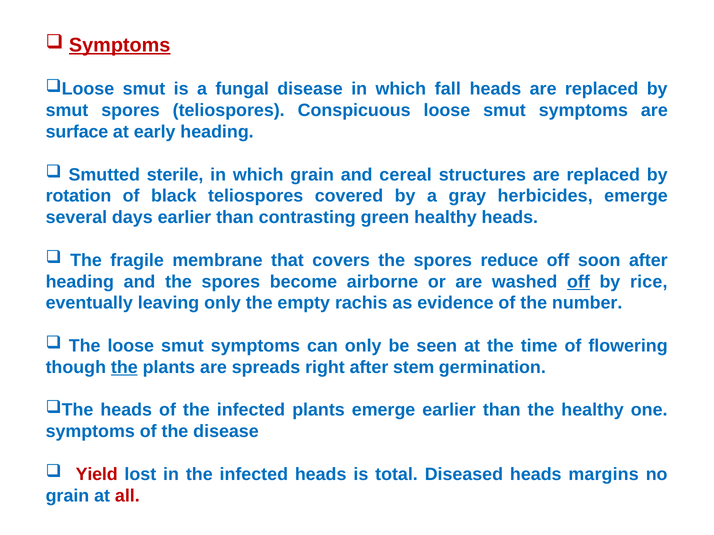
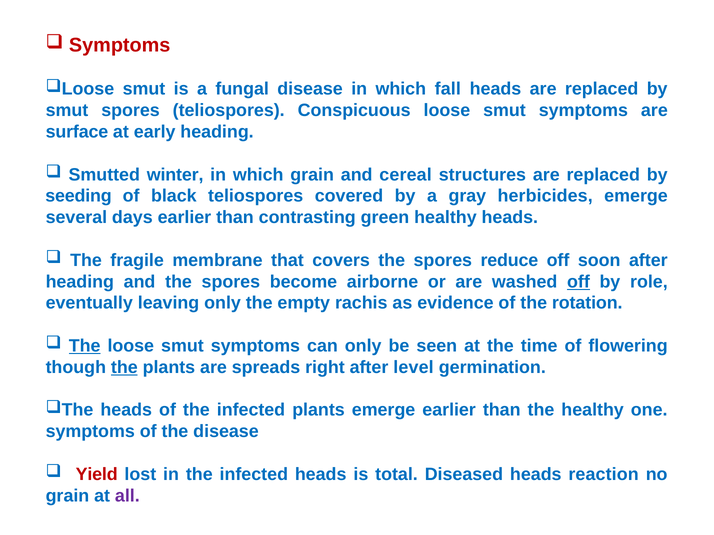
Symptoms at (120, 45) underline: present -> none
sterile: sterile -> winter
rotation: rotation -> seeding
rice: rice -> role
number: number -> rotation
The at (85, 346) underline: none -> present
stem: stem -> level
margins: margins -> reaction
all colour: red -> purple
